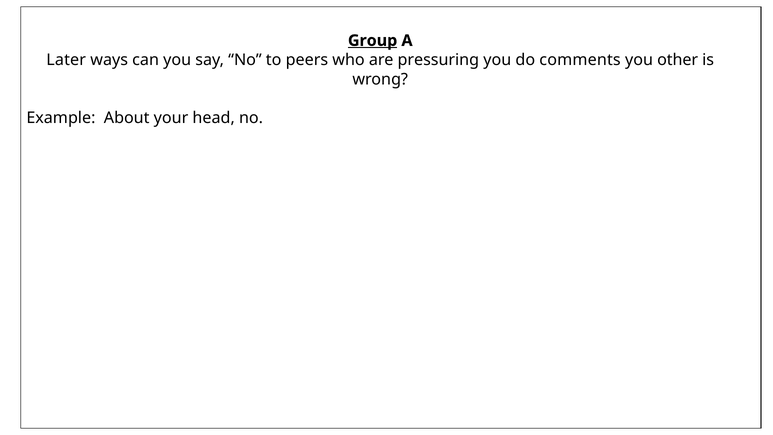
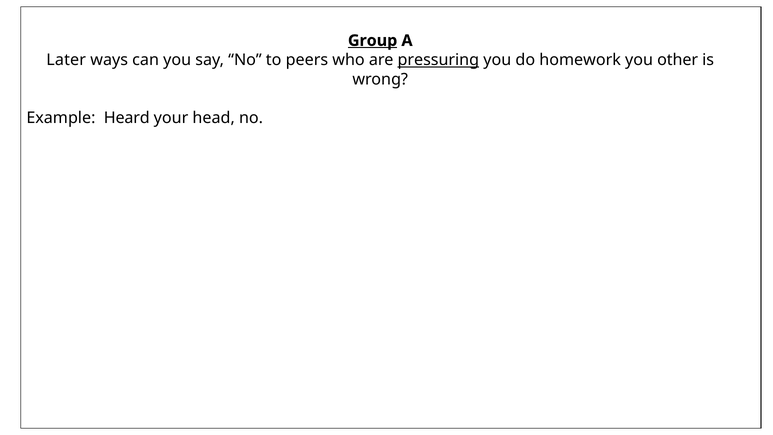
pressuring underline: none -> present
comments: comments -> homework
About: About -> Heard
